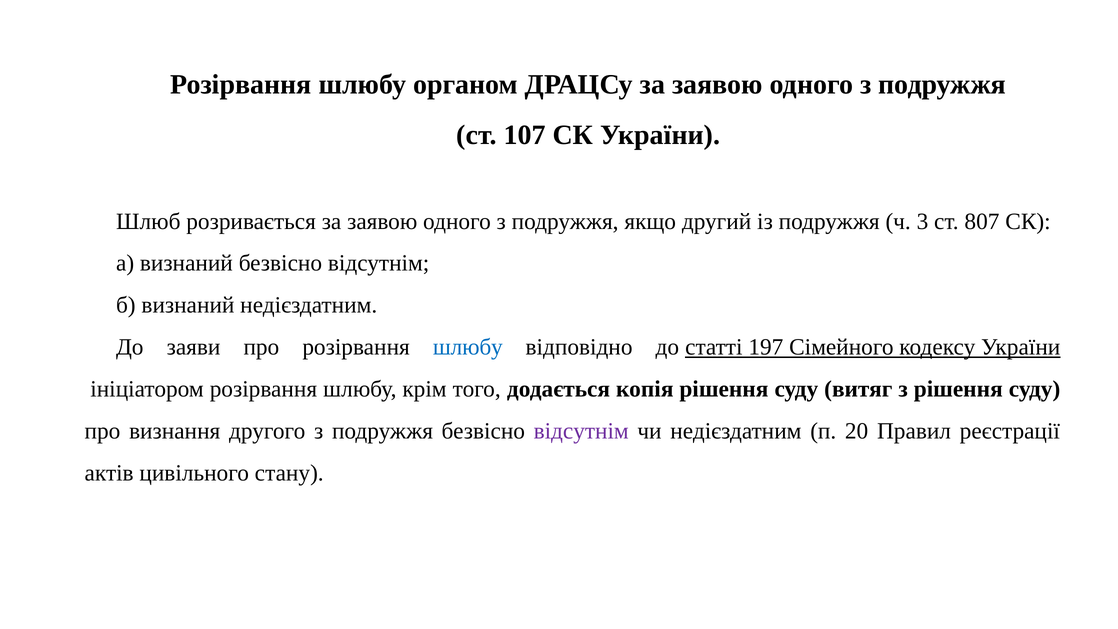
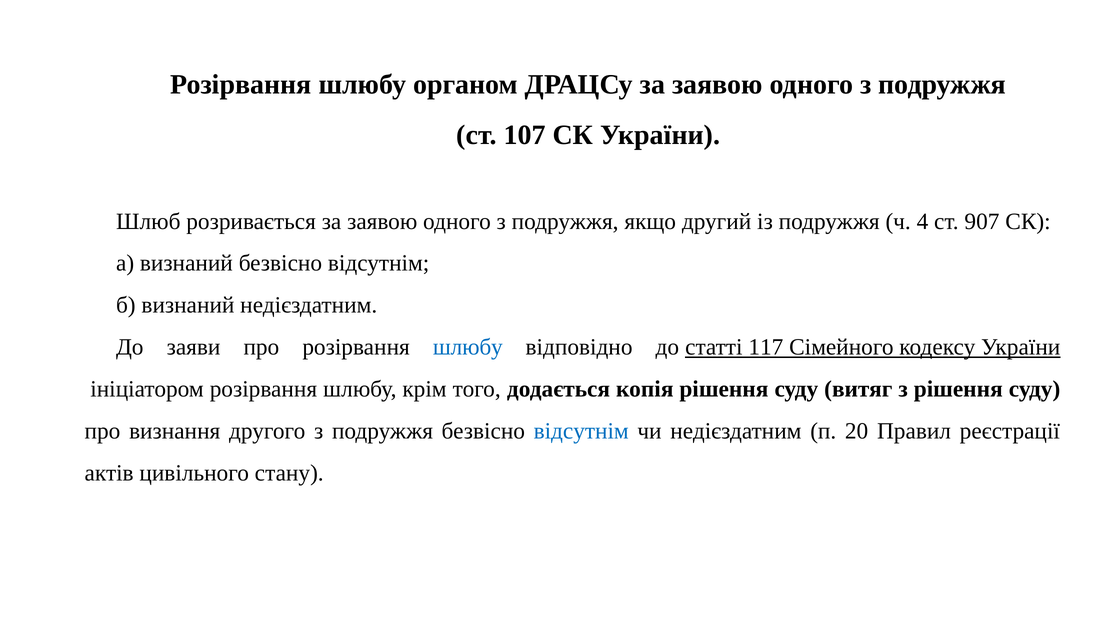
3: 3 -> 4
807: 807 -> 907
197: 197 -> 117
відсутнім at (581, 431) colour: purple -> blue
